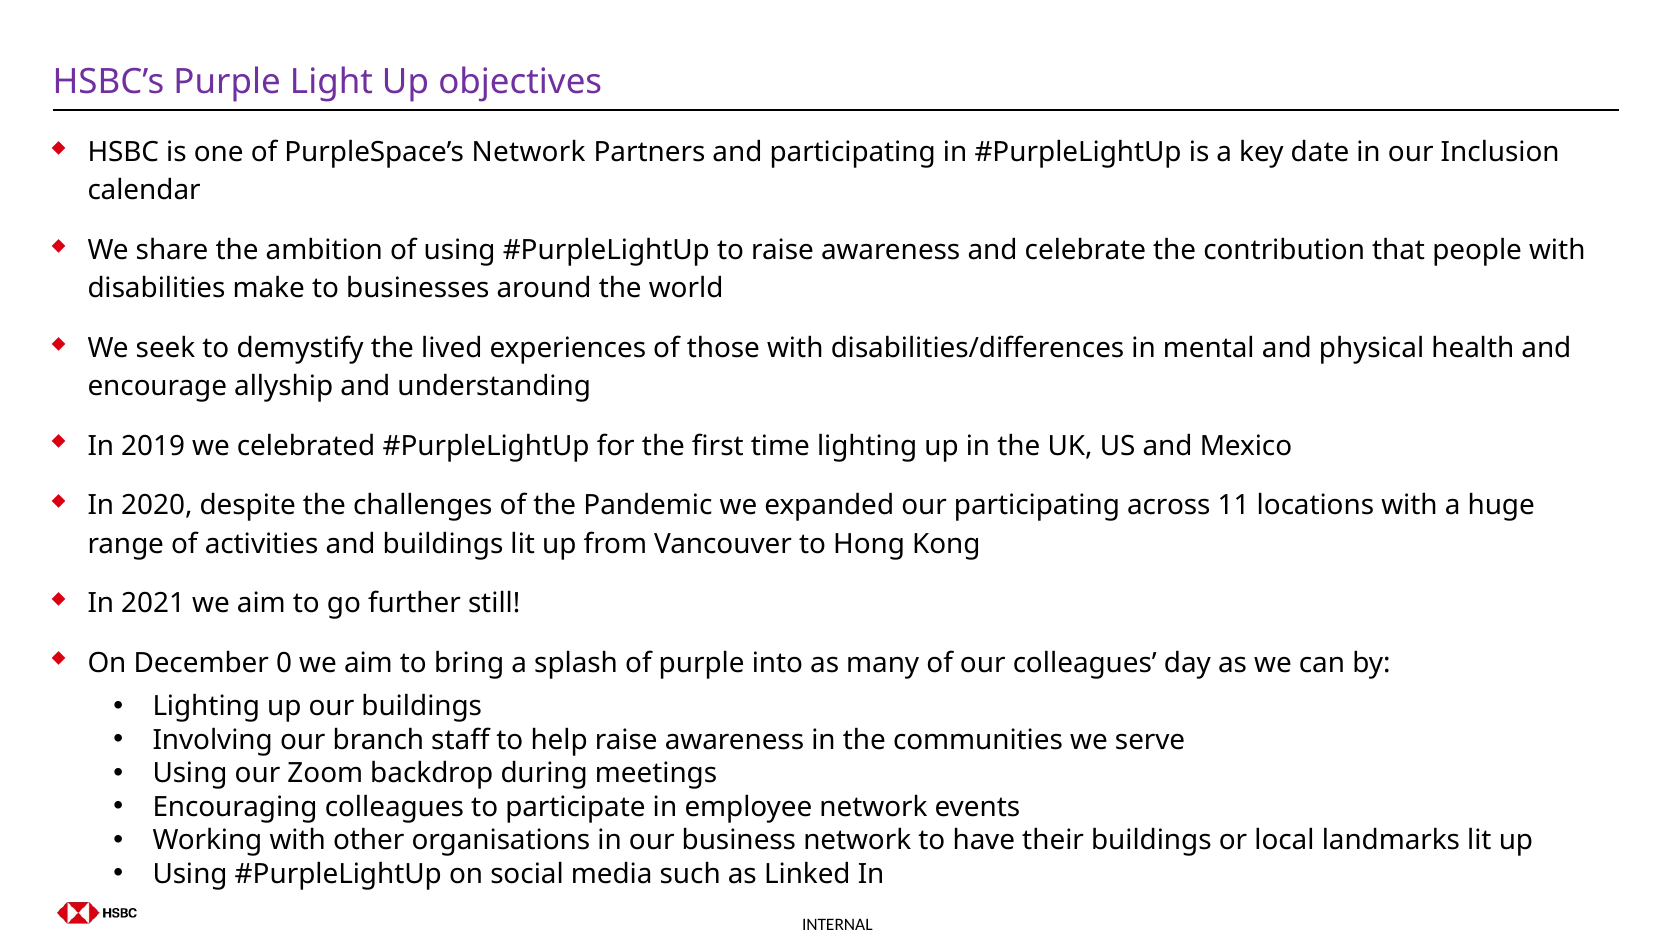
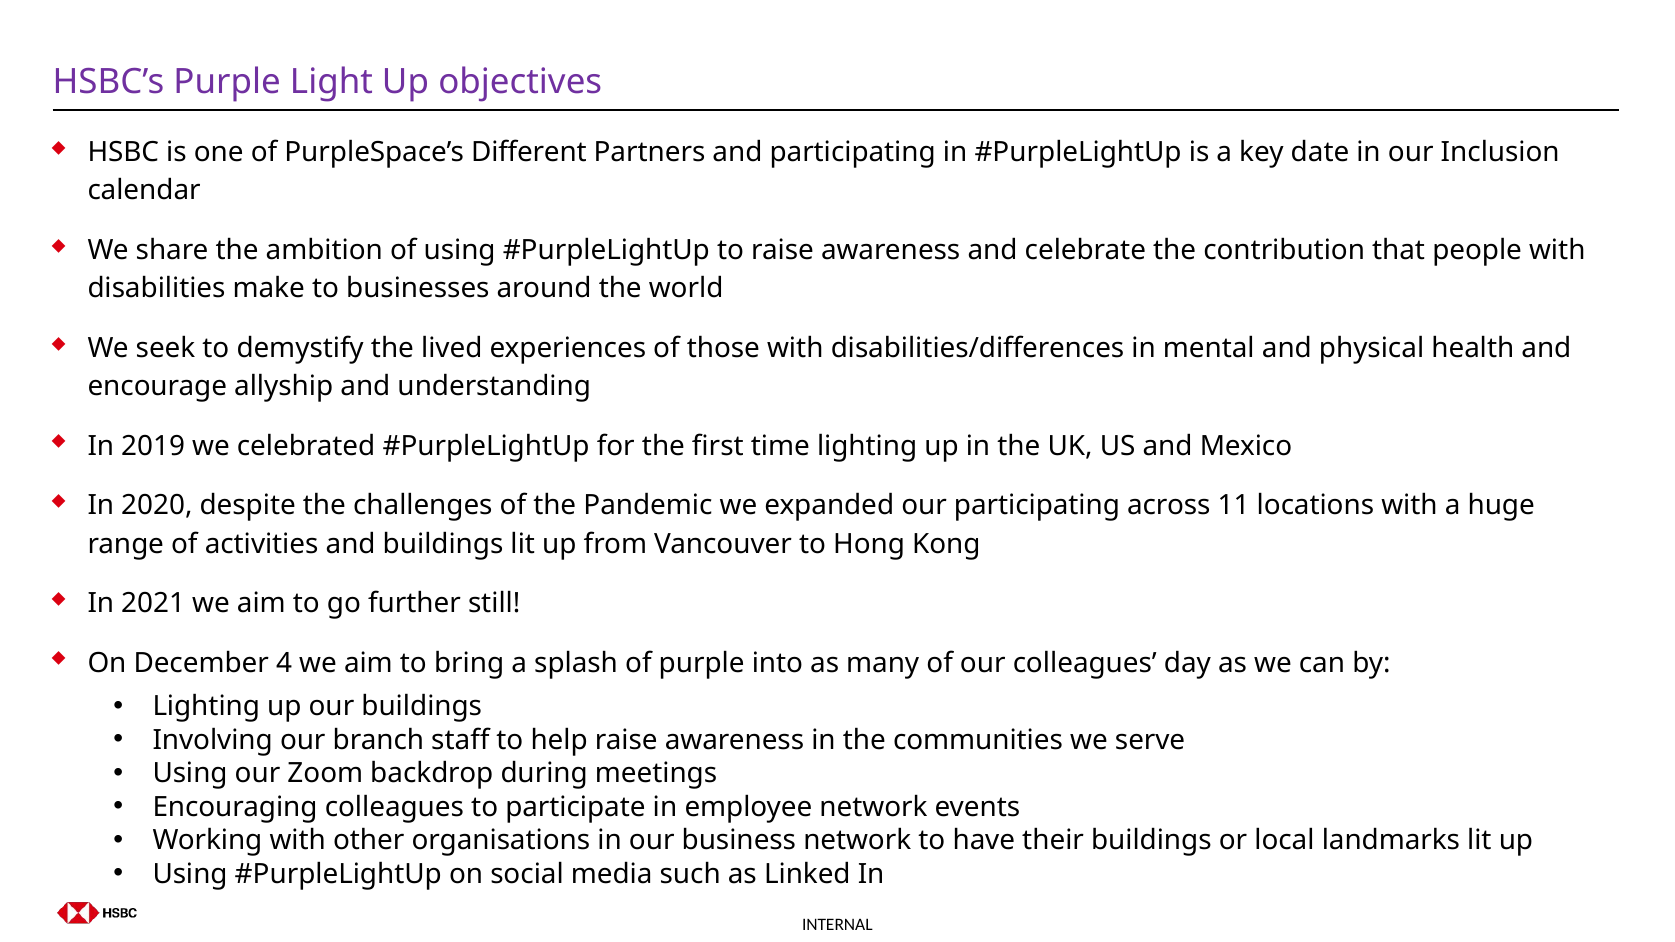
PurpleSpace’s Network: Network -> Different
0: 0 -> 4
